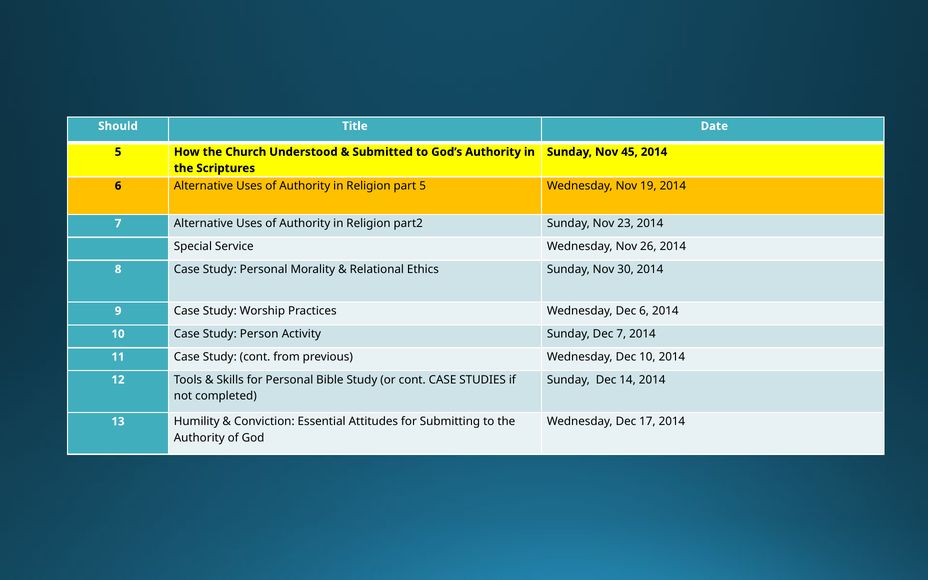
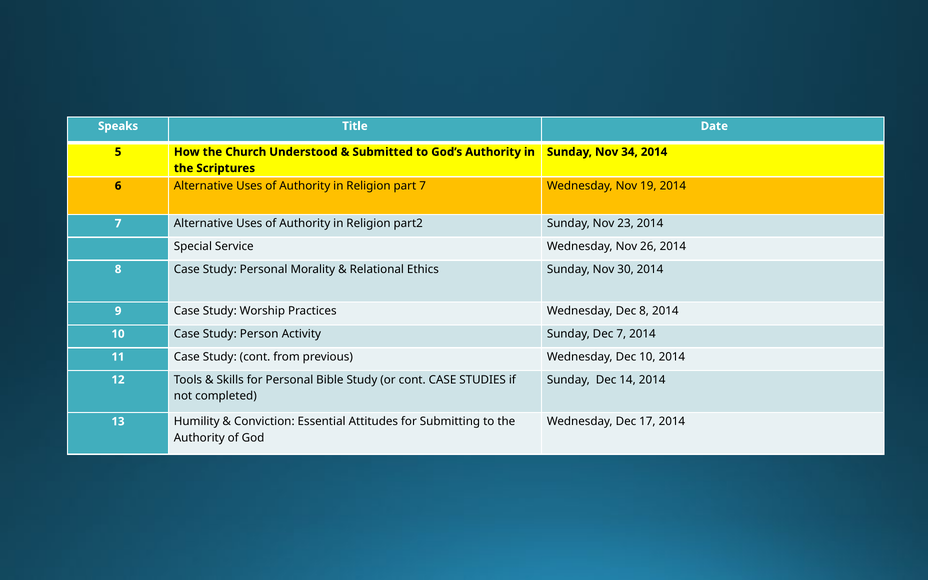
Should: Should -> Speaks
45: 45 -> 34
part 5: 5 -> 7
Dec 6: 6 -> 8
